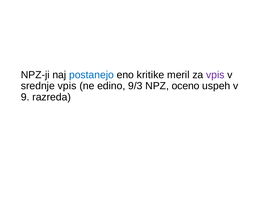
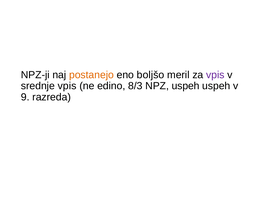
postanejo colour: blue -> orange
kritike: kritike -> boljšo
9/3: 9/3 -> 8/3
NPZ oceno: oceno -> uspeh
